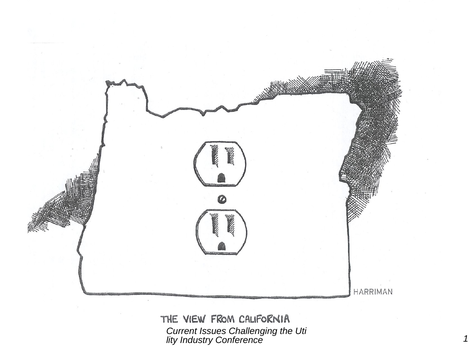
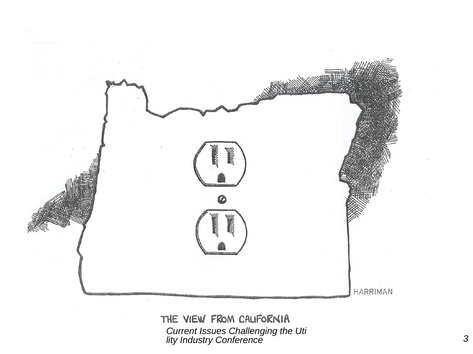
1: 1 -> 3
